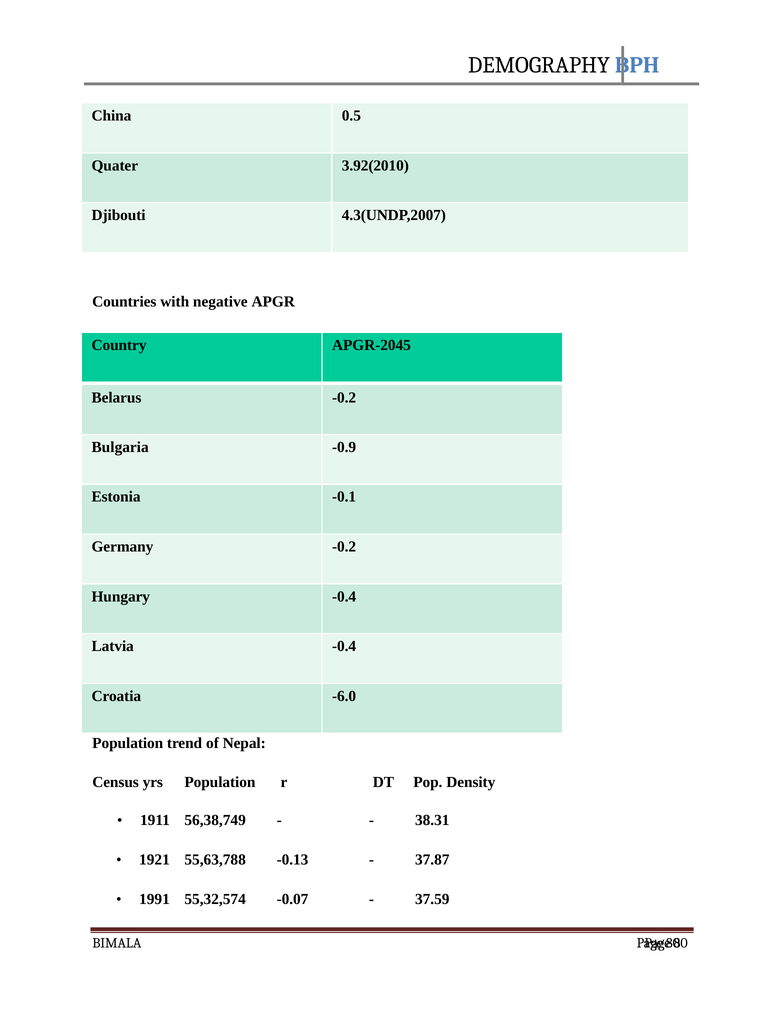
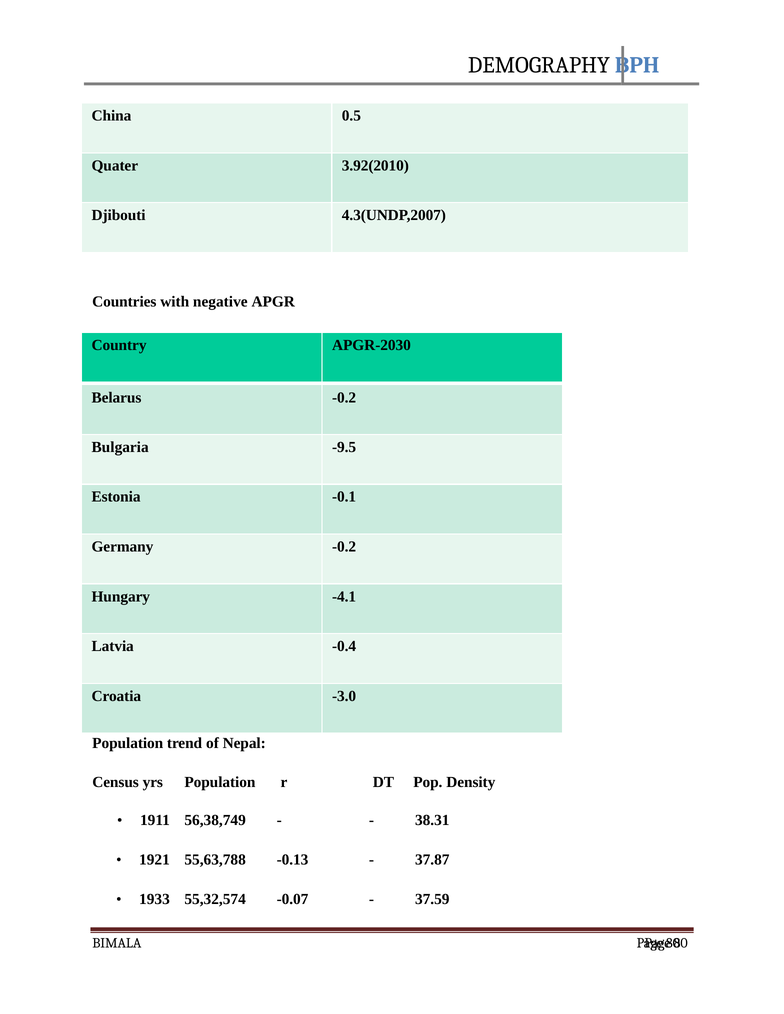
APGR-2045: APGR-2045 -> APGR-2030
-0.9: -0.9 -> -9.5
Hungary -0.4: -0.4 -> -4.1
-6.0: -6.0 -> -3.0
1991: 1991 -> 1933
